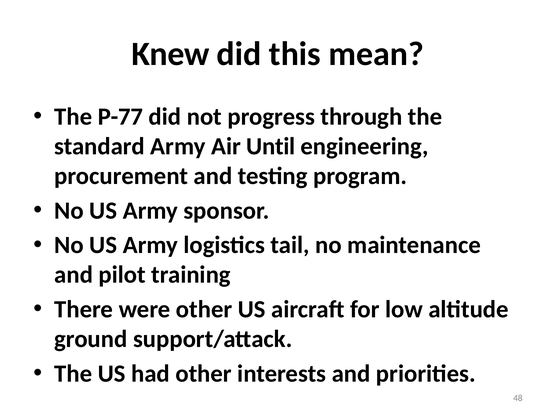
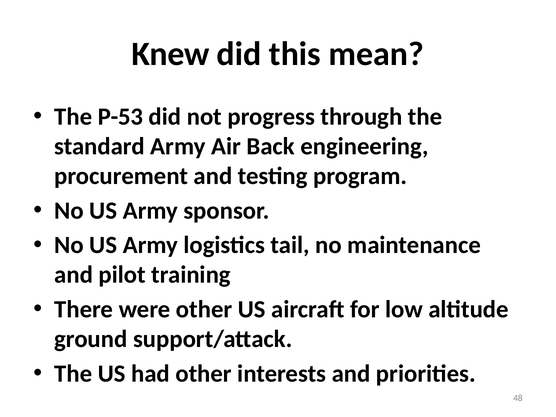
P-77: P-77 -> P-53
Until: Until -> Back
